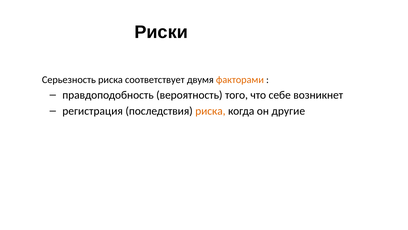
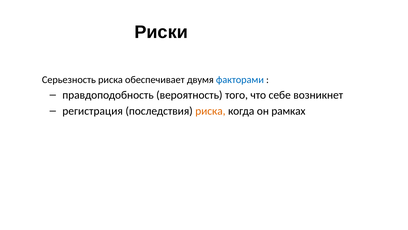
соответствует: соответствует -> обеспечивает
факторами colour: orange -> blue
другие: другие -> рамках
